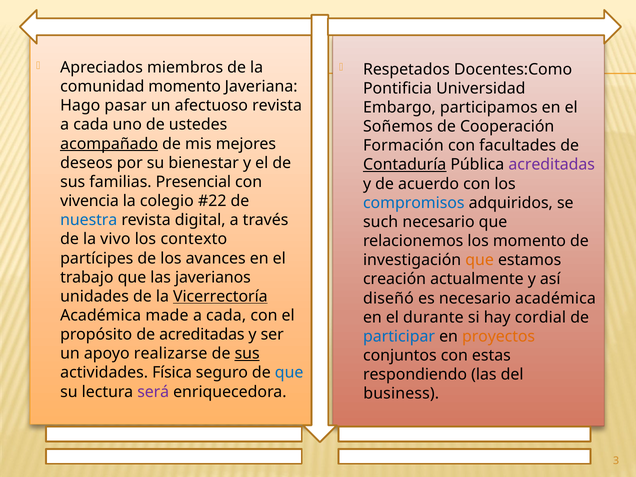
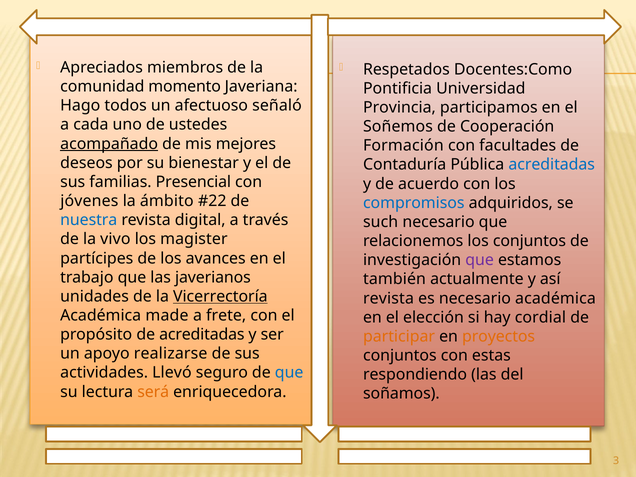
pasar: pasar -> todos
afectuoso revista: revista -> señaló
Embargo: Embargo -> Provincia
Contaduría underline: present -> none
acreditadas at (552, 165) colour: purple -> blue
vivencia: vivencia -> jóvenes
colegio: colegio -> ámbito
contexto: contexto -> magister
los momento: momento -> conjuntos
que at (480, 260) colour: orange -> purple
creación: creación -> también
diseñó at (388, 298): diseñó -> revista
cada at (226, 316): cada -> frete
durante: durante -> elección
participar colour: blue -> orange
sus at (247, 354) underline: present -> none
Física: Física -> Llevó
será colour: purple -> orange
business: business -> soñamos
